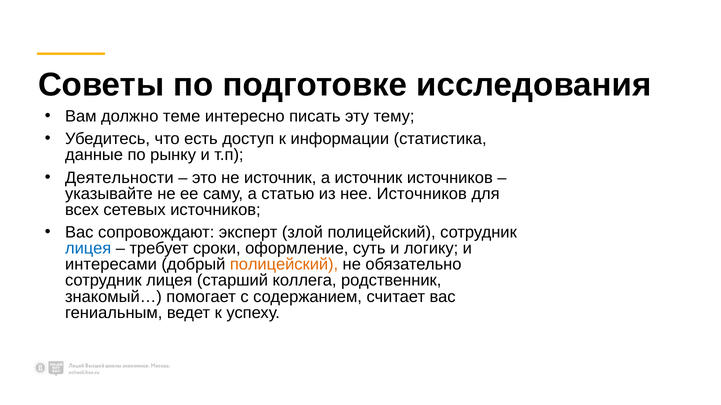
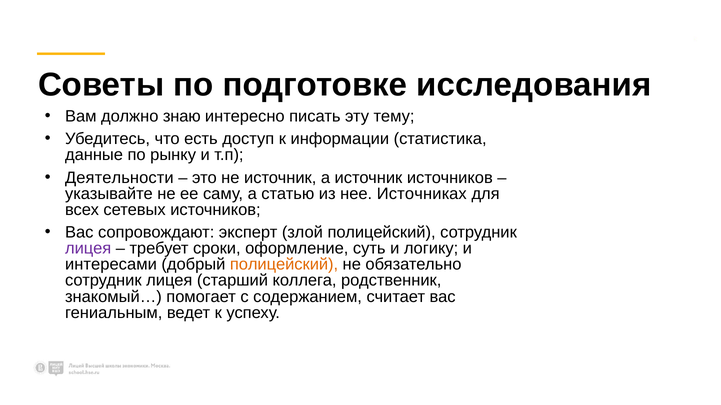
теме: теме -> знаю
нее Источников: Источников -> Источниках
лицея at (88, 249) colour: blue -> purple
